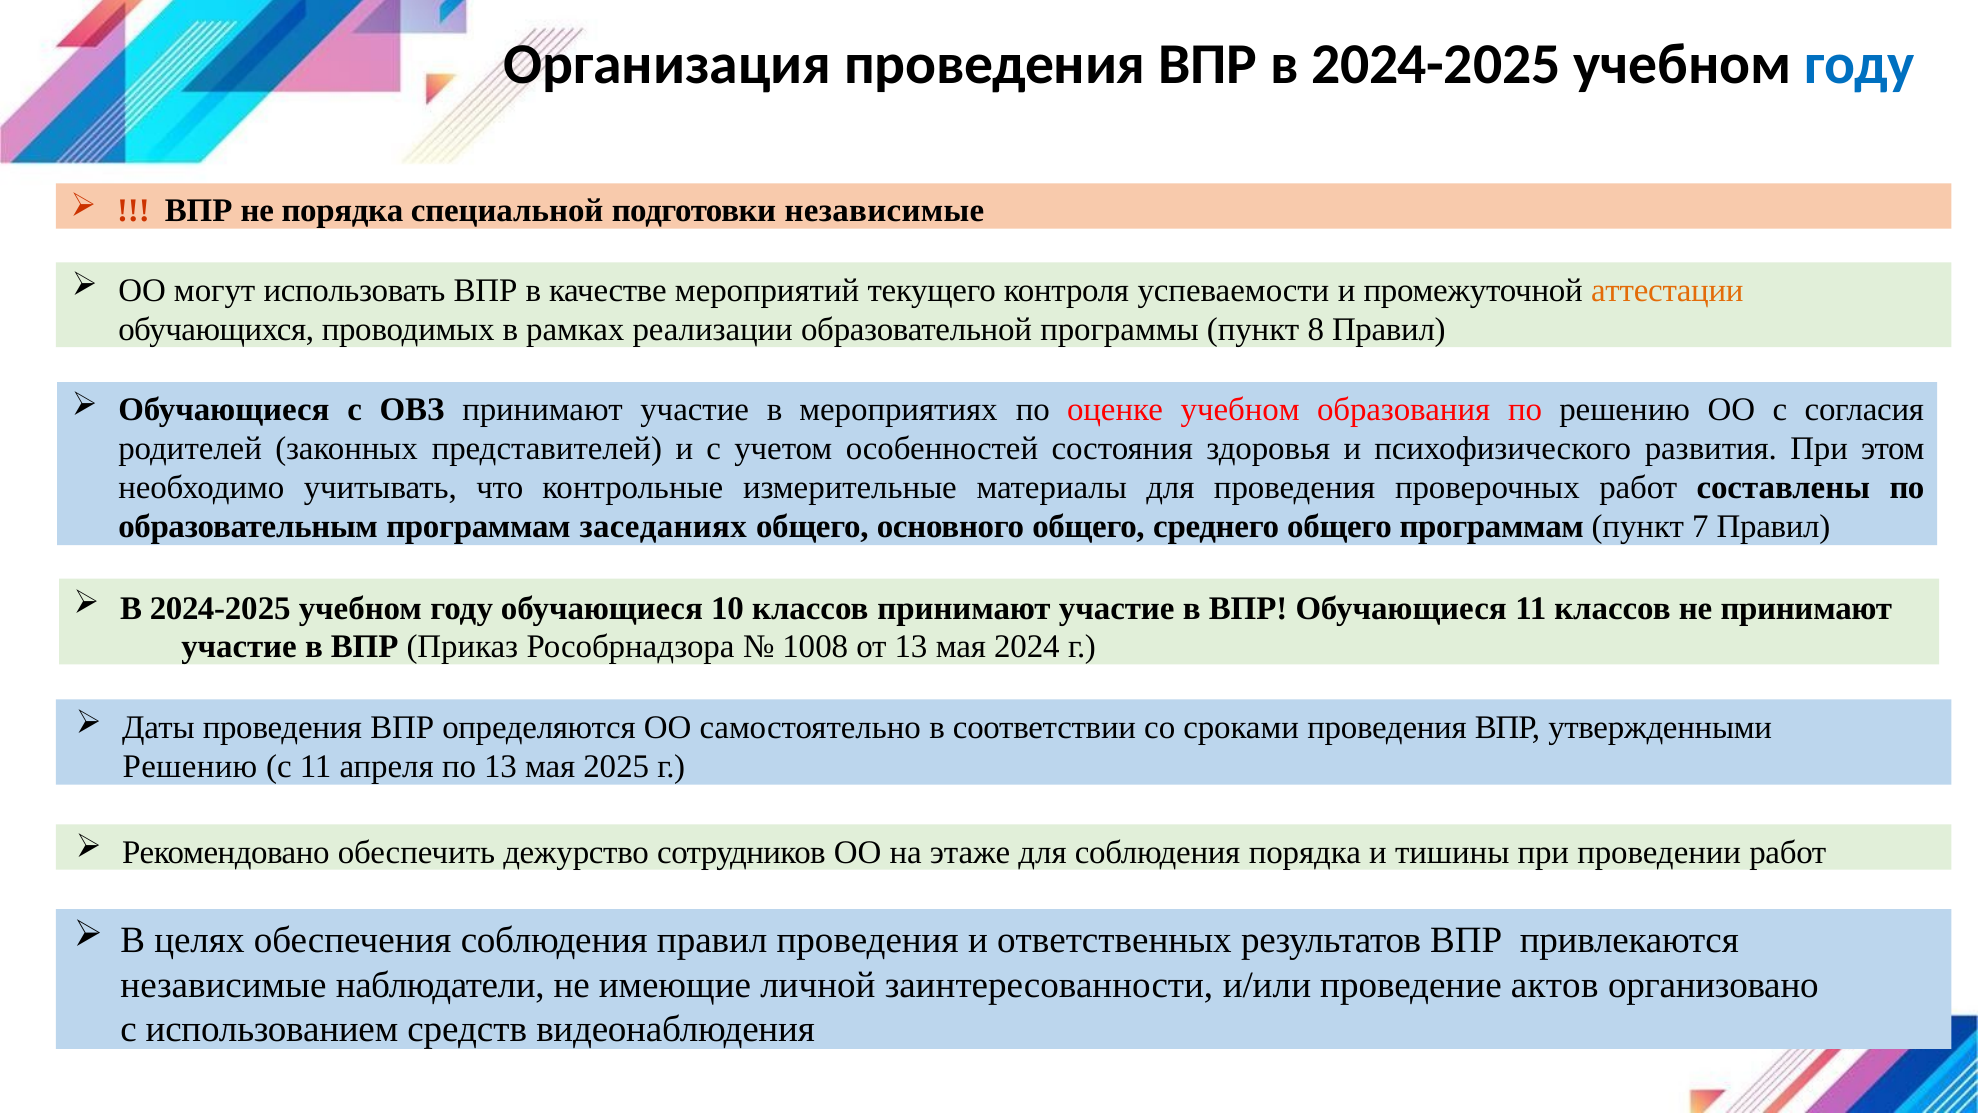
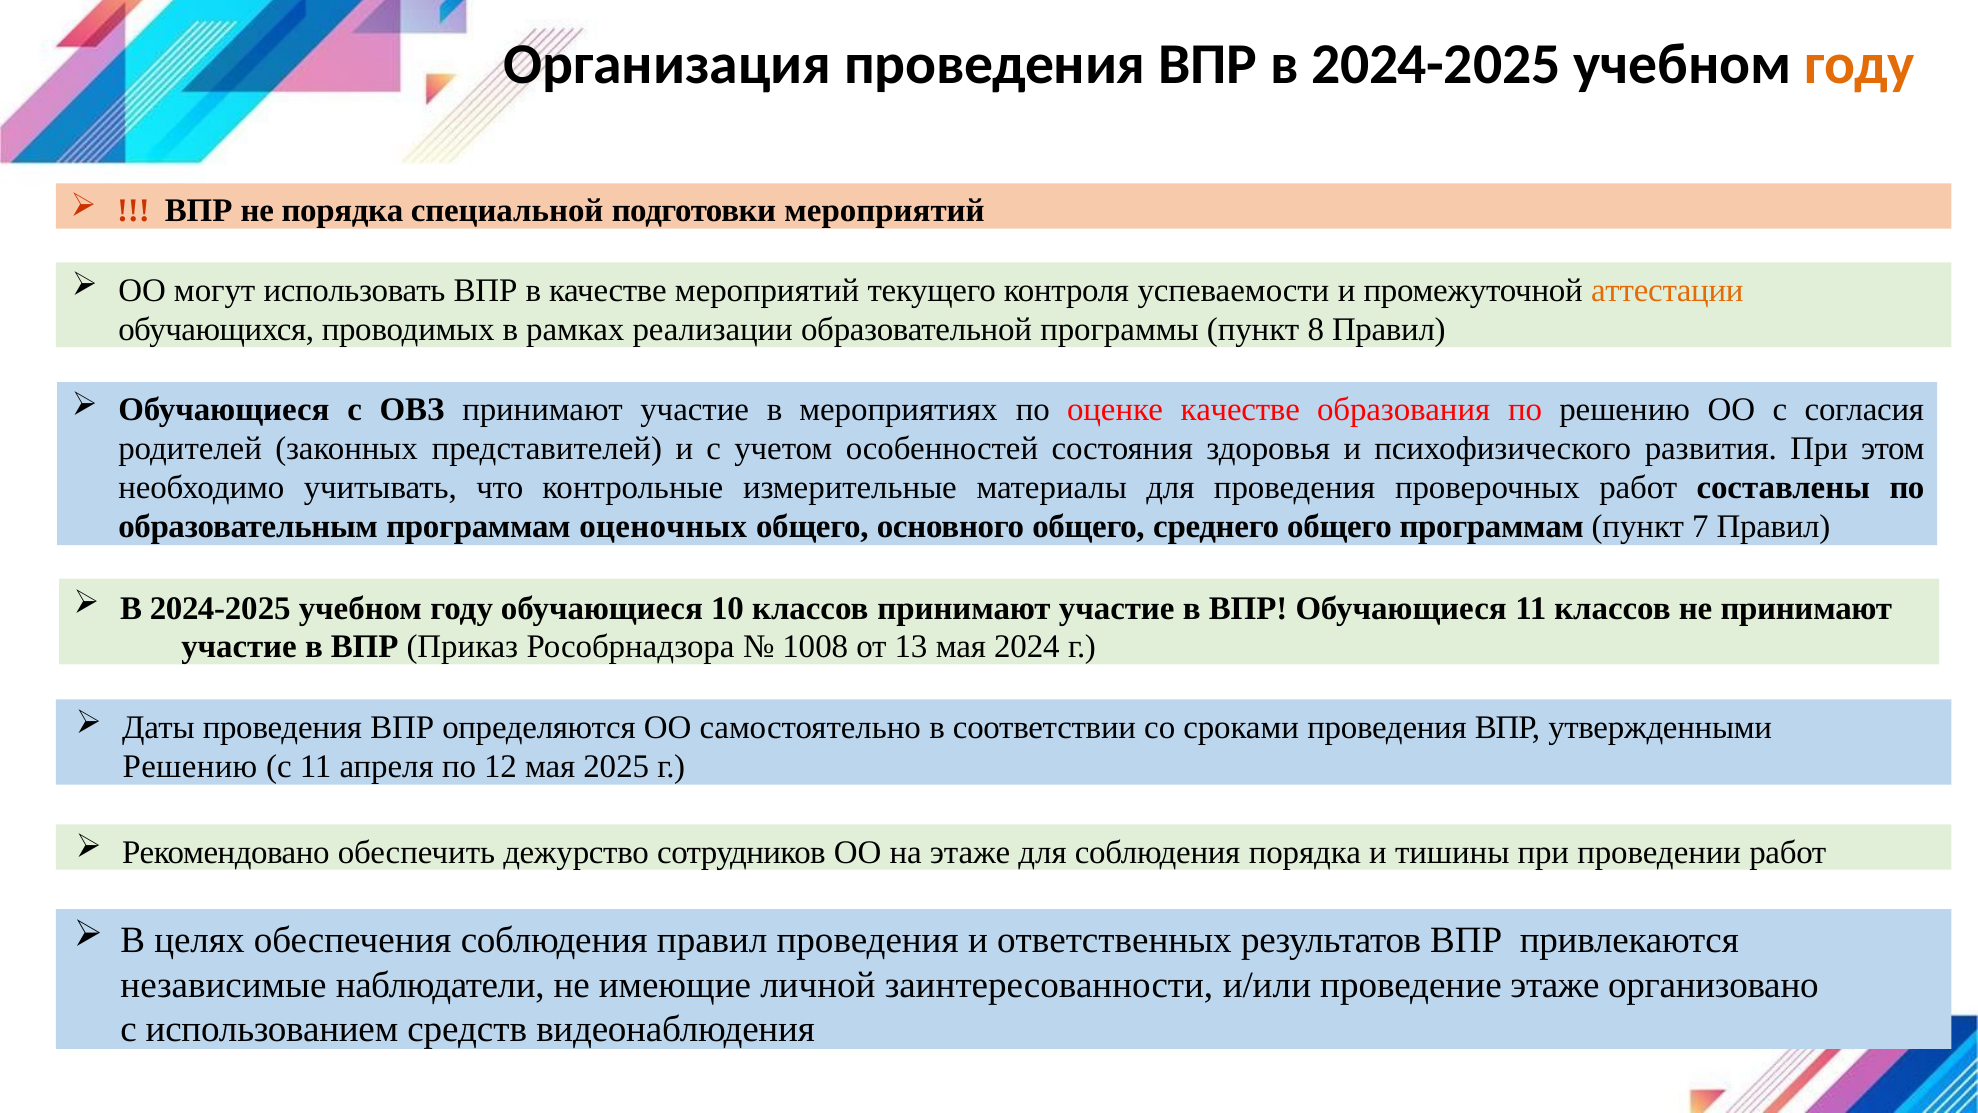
году at (1860, 64) colour: blue -> orange
подготовки независимые: независимые -> мероприятий
оценке учебном: учебном -> качестве
заседаниях: заседаниях -> оценочных
по 13: 13 -> 12
проведение актов: актов -> этаже
